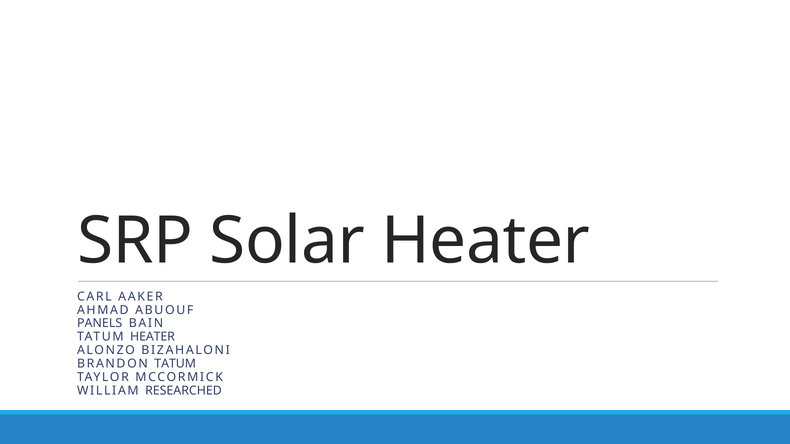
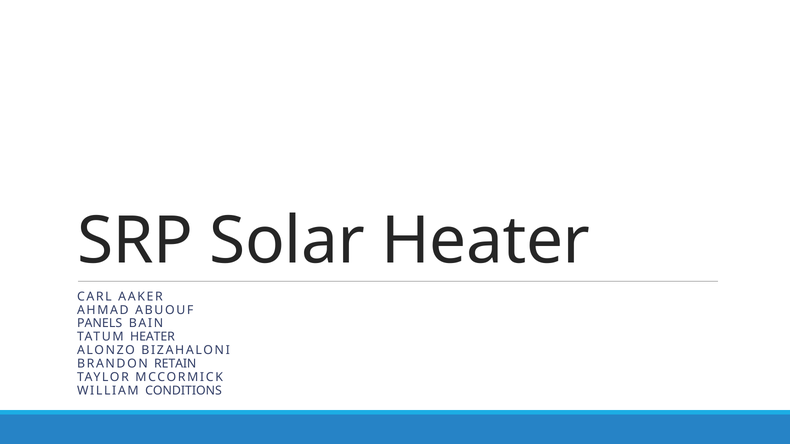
BRANDON TATUM: TATUM -> RETAIN
RESEARCHED: RESEARCHED -> CONDITIONS
